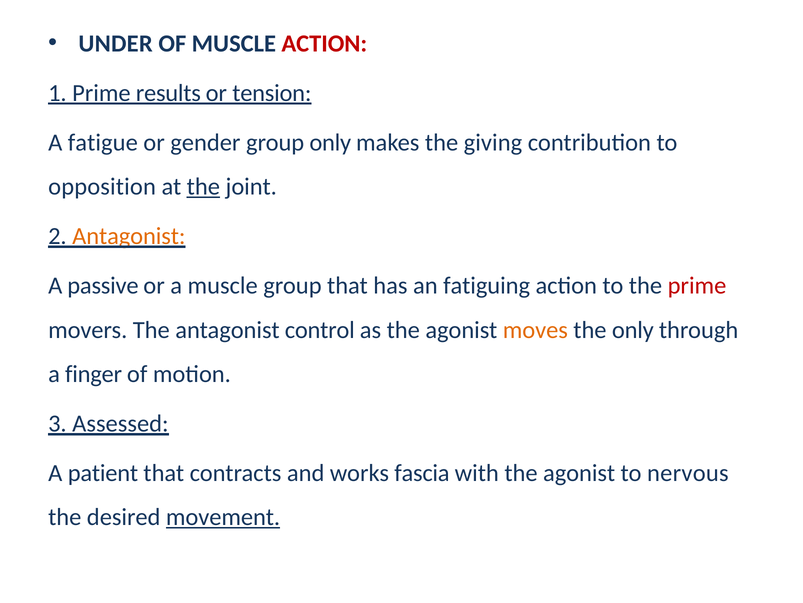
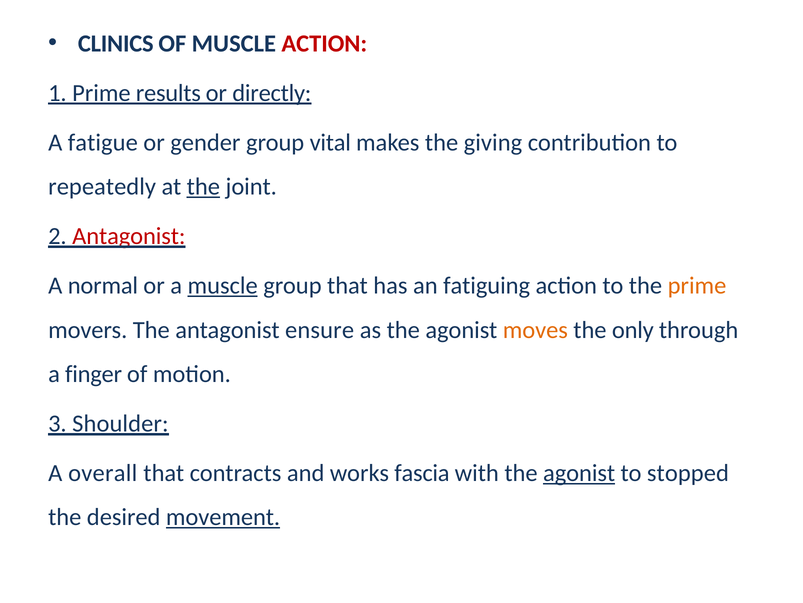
UNDER: UNDER -> CLINICS
tension: tension -> directly
group only: only -> vital
opposition: opposition -> repeatedly
Antagonist at (129, 236) colour: orange -> red
passive: passive -> normal
muscle at (223, 285) underline: none -> present
prime at (697, 285) colour: red -> orange
control: control -> ensure
Assessed: Assessed -> Shoulder
patient: patient -> overall
agonist at (579, 473) underline: none -> present
nervous: nervous -> stopped
